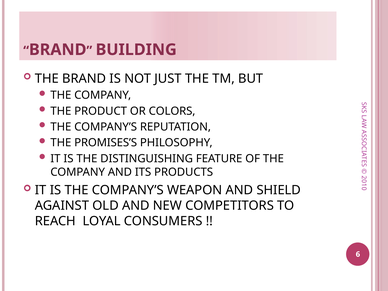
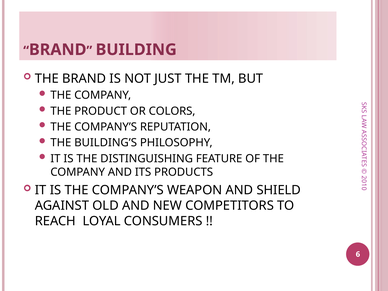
PROMISES’S: PROMISES’S -> BUILDING’S
